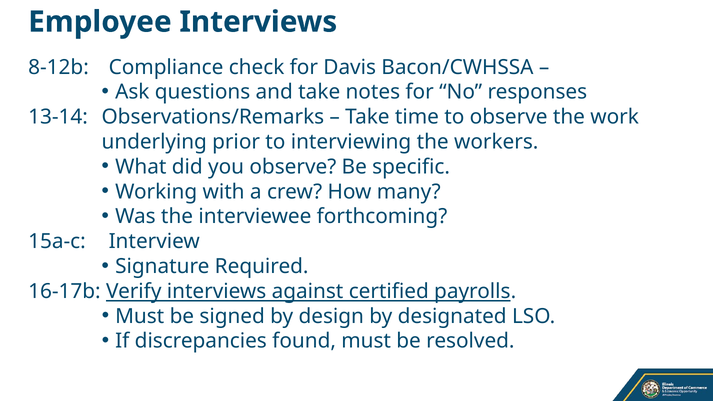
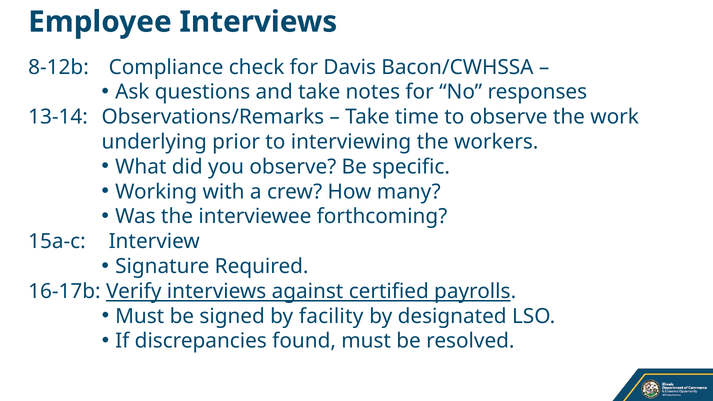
design: design -> facility
